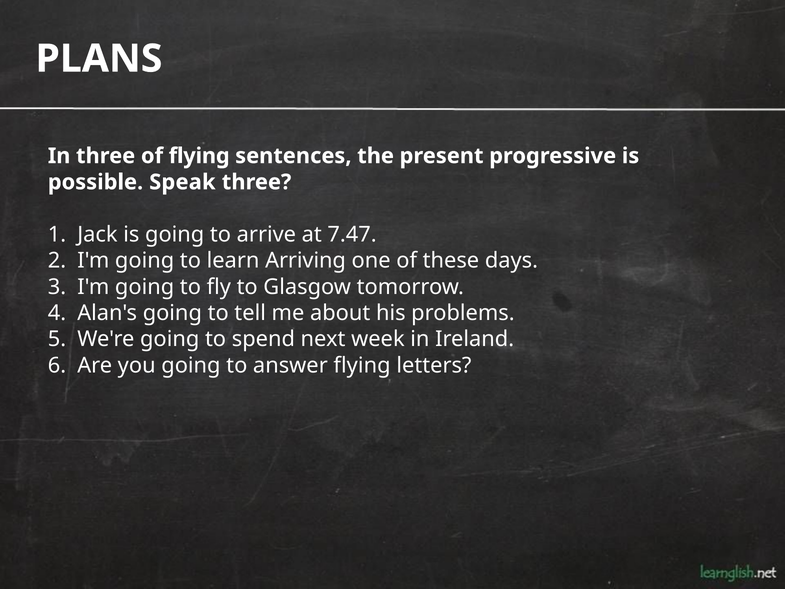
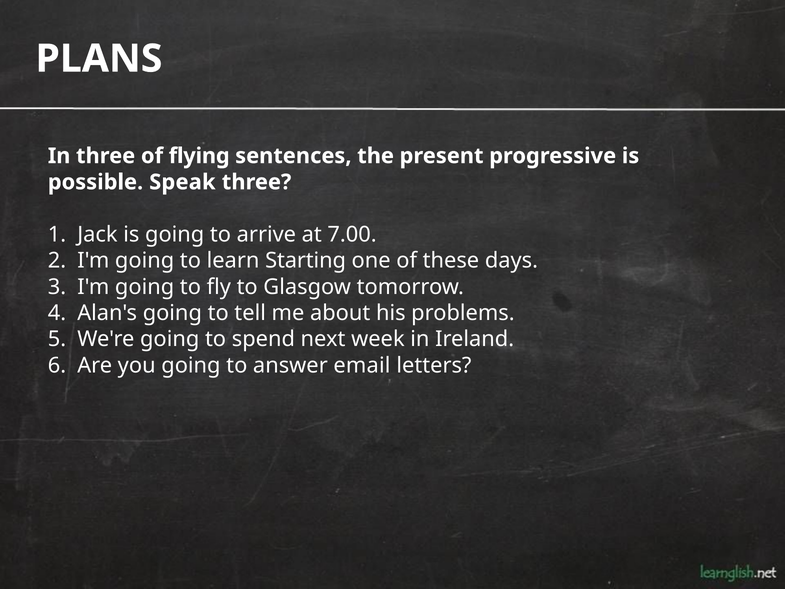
7.47: 7.47 -> 7.00
Arriving: Arriving -> Starting
answer flying: flying -> email
